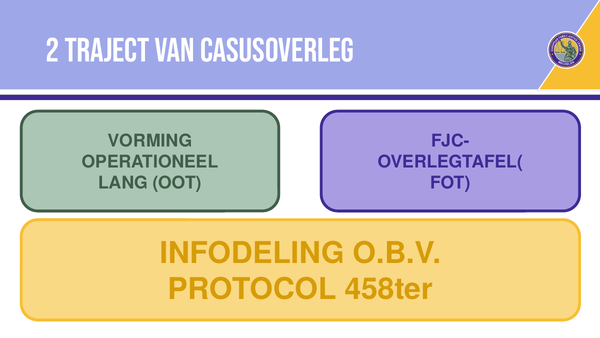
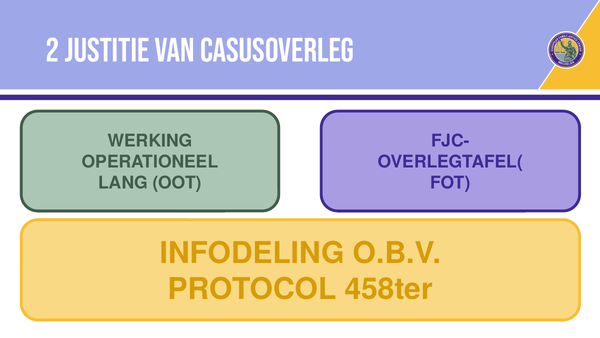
traject: traject -> justitie
VORMING: VORMING -> WERKING
